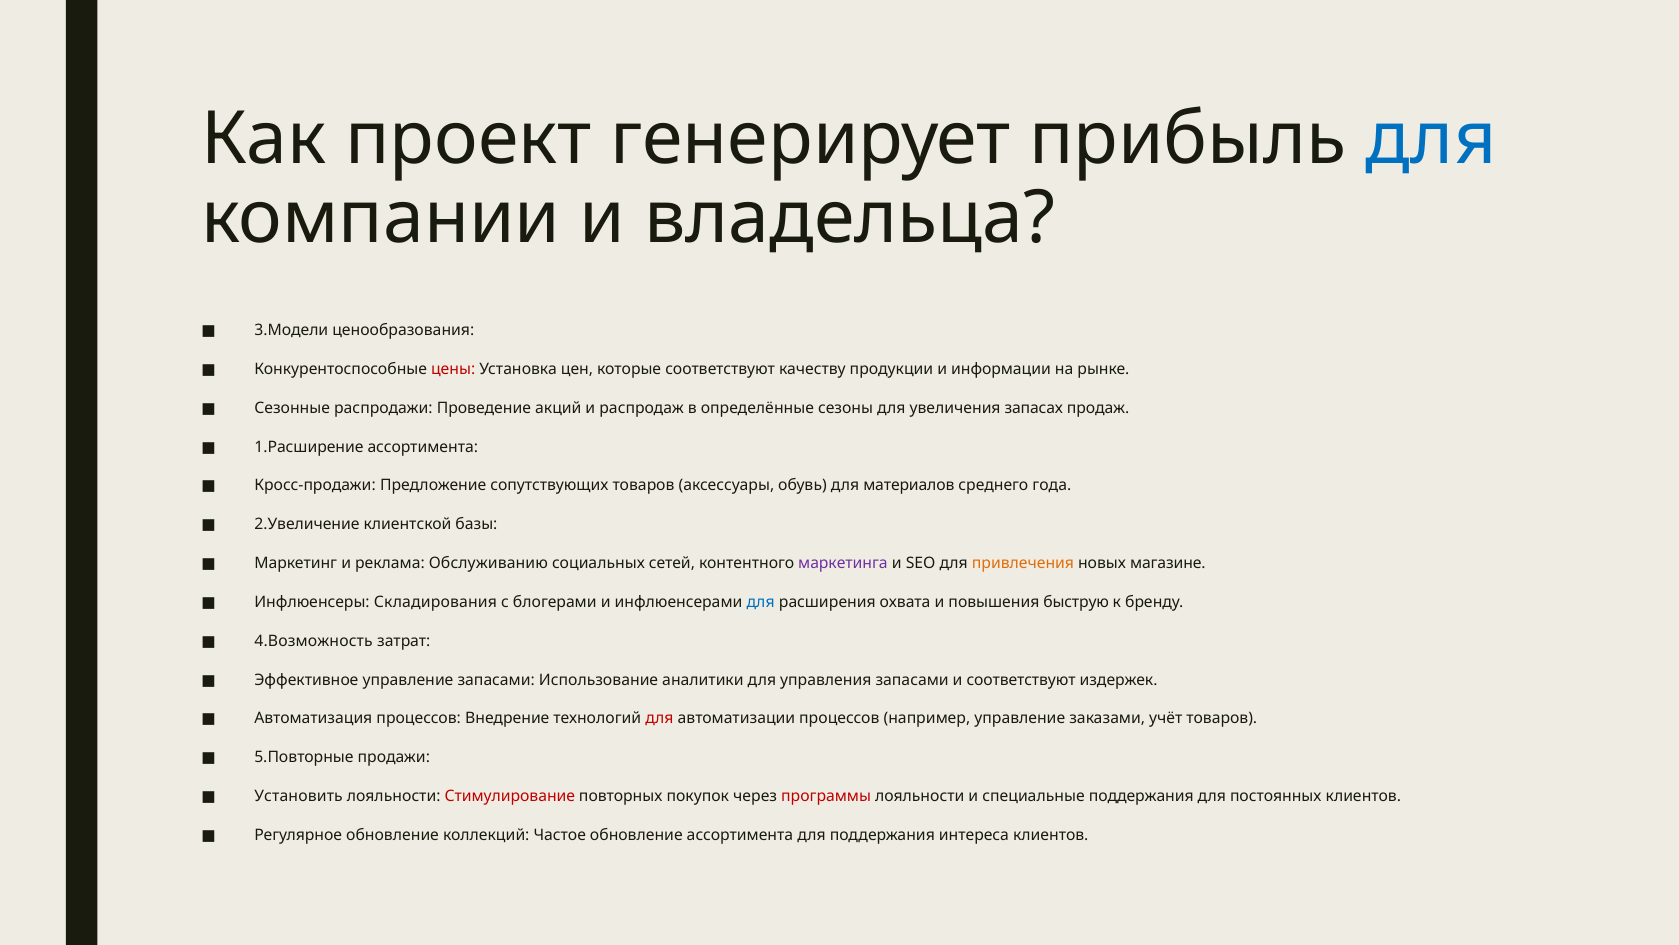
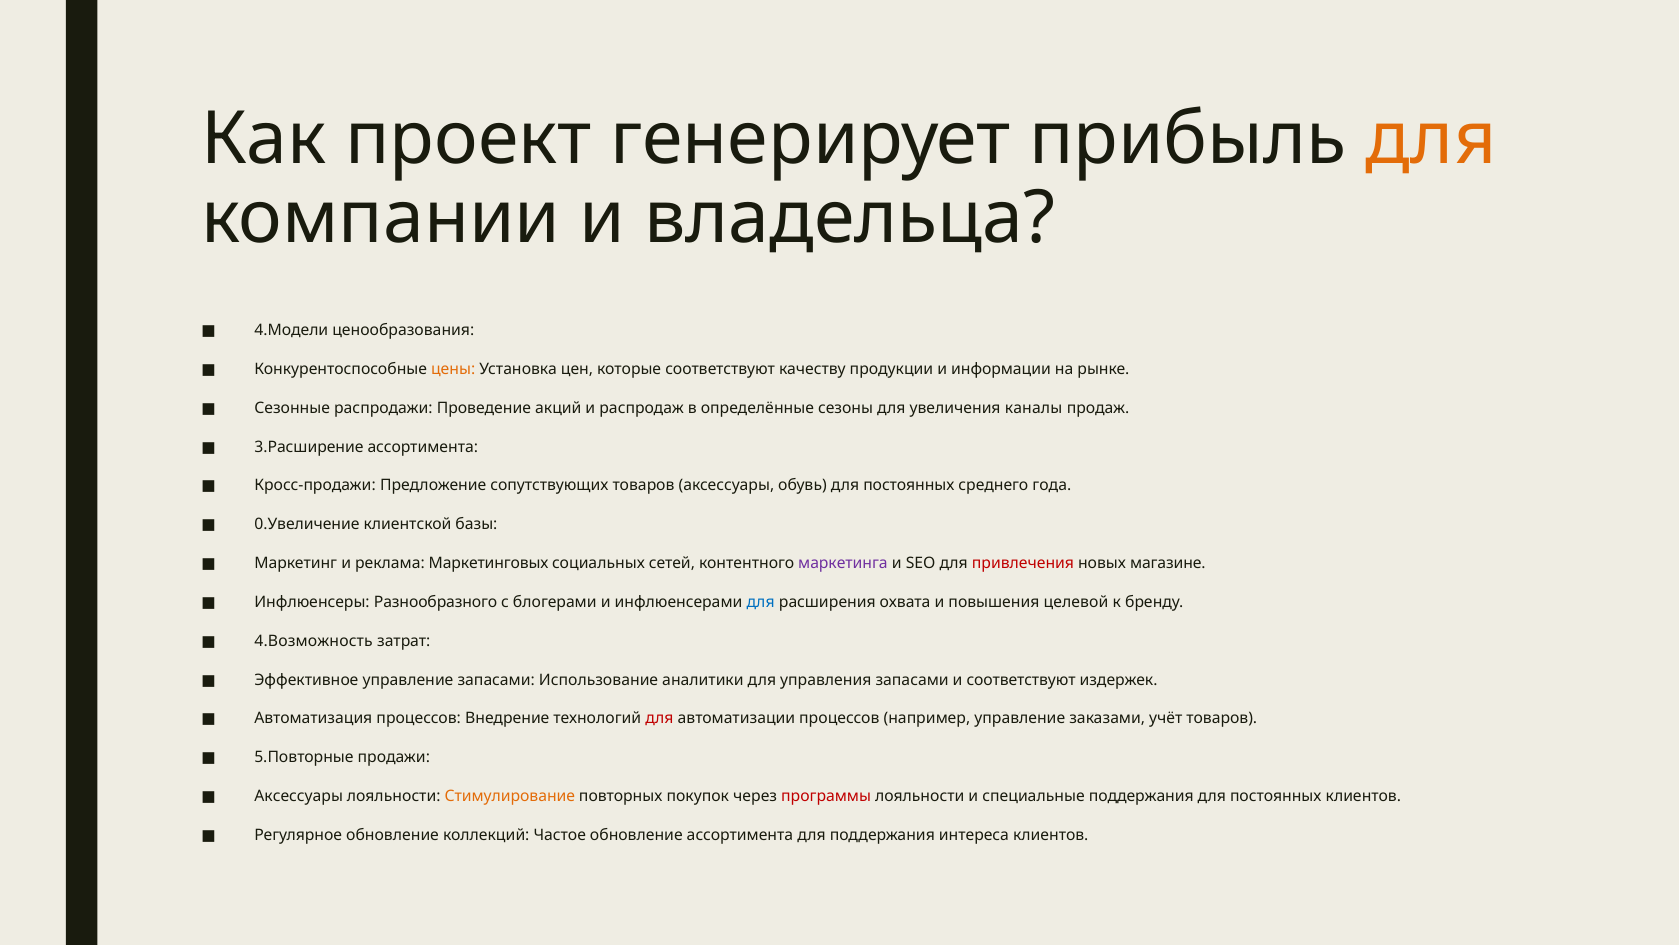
для at (1431, 139) colour: blue -> orange
3.Модели: 3.Модели -> 4.Модели
цены colour: red -> orange
запасах: запасах -> каналы
1.Расширение: 1.Расширение -> 3.Расширение
обувь для материалов: материалов -> постоянных
2.Увеличение: 2.Увеличение -> 0.Увеличение
Обслуживанию: Обслуживанию -> Маркетинговых
привлечения colour: orange -> red
Складирования: Складирования -> Разнообразного
быструю: быструю -> целевой
Установить at (299, 796): Установить -> Аксессуары
Стимулирование colour: red -> orange
